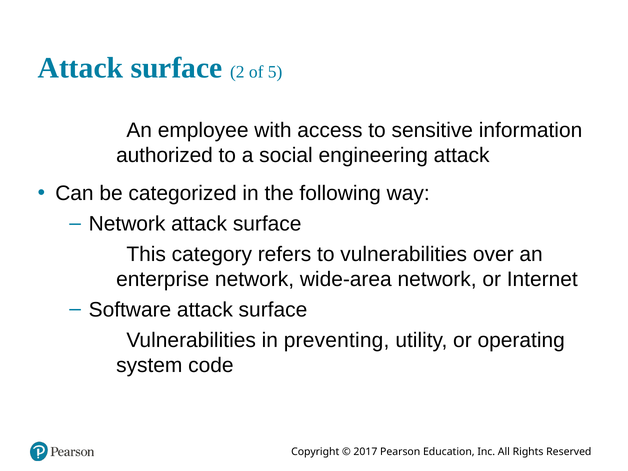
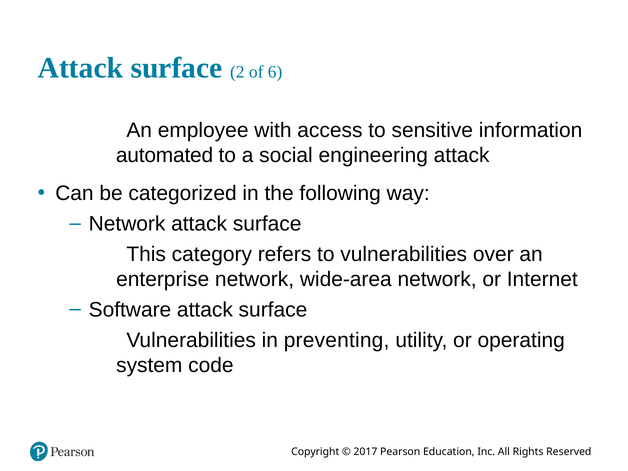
5: 5 -> 6
authorized: authorized -> automated
